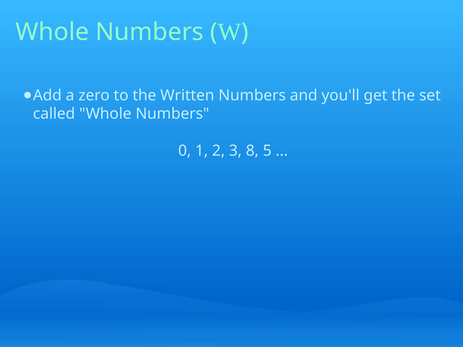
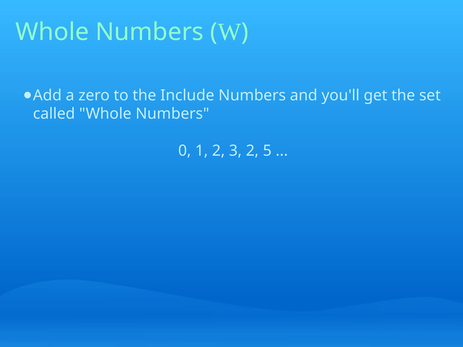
Written: Written -> Include
3 8: 8 -> 2
